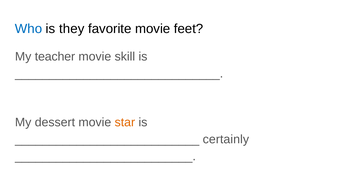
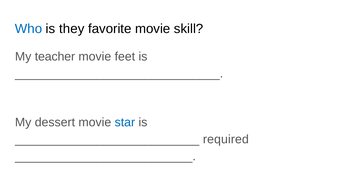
feet: feet -> skill
skill: skill -> feet
star colour: orange -> blue
certainly: certainly -> required
